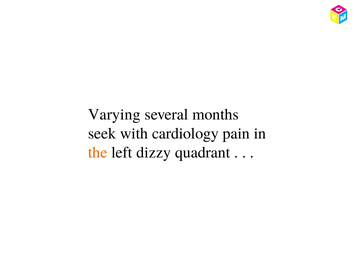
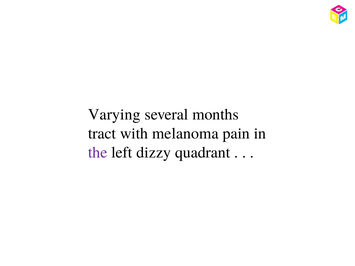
seek: seek -> tract
cardiology: cardiology -> melanoma
the colour: orange -> purple
